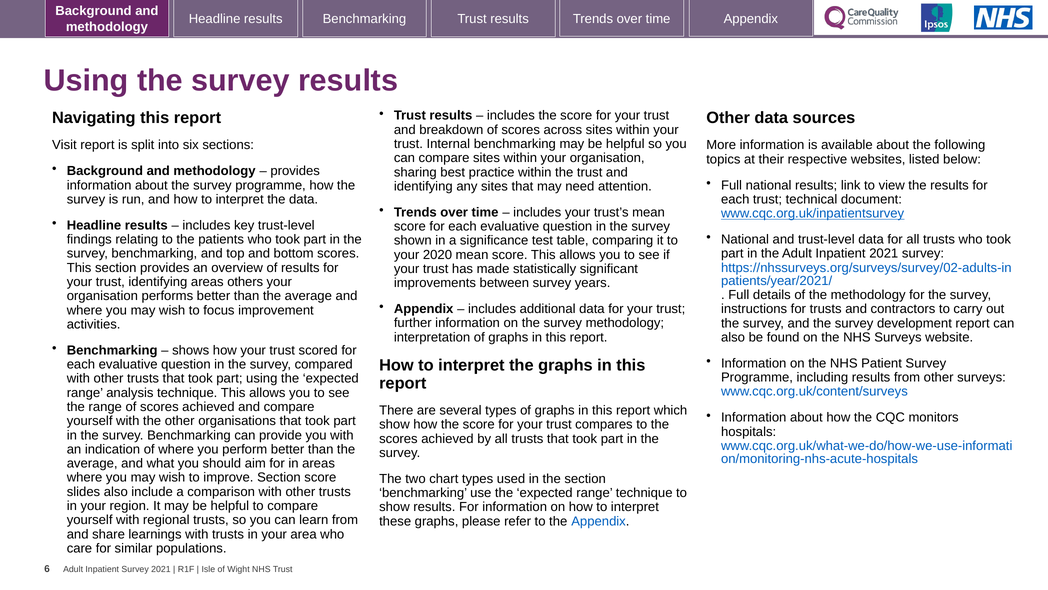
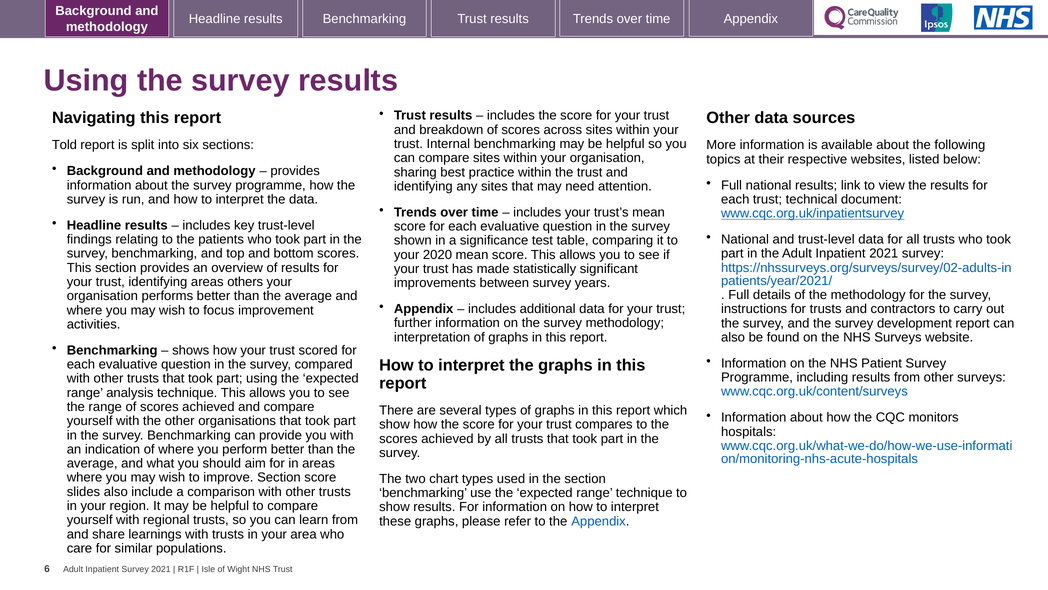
Visit: Visit -> Told
